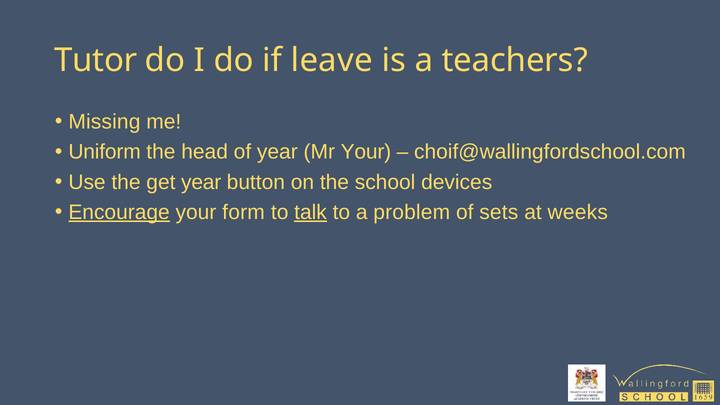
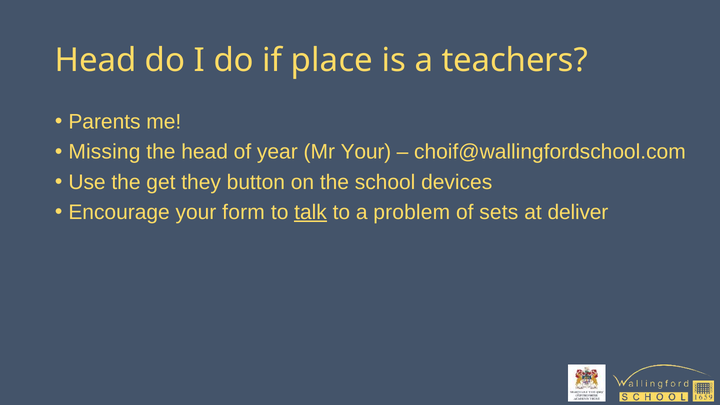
Tutor at (96, 60): Tutor -> Head
leave: leave -> place
Missing: Missing -> Parents
Uniform: Uniform -> Missing
get year: year -> they
Encourage underline: present -> none
weeks: weeks -> deliver
